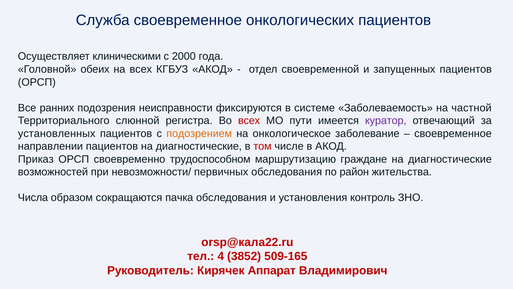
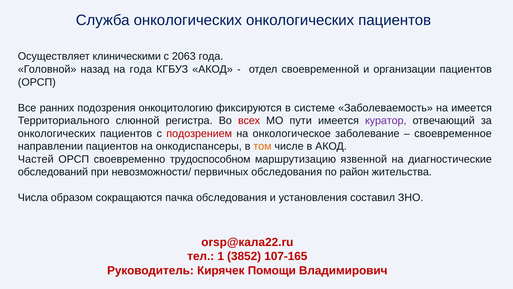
Служба своевременное: своевременное -> онкологических
2000: 2000 -> 2063
обеих: обеих -> назад
на всех: всех -> года
запущенных: запущенных -> организации
неисправности: неисправности -> онкоцитологию
на частной: частной -> имеется
установленных at (57, 133): установленных -> онкологических
подозрением colour: orange -> red
пациентов на диагностические: диагностические -> онкодиспансеры
том colour: red -> orange
Приказ: Приказ -> Частей
граждане: граждане -> язвенной
возможностей: возможностей -> обследований
контроль: контроль -> составил
4: 4 -> 1
509-165: 509-165 -> 107-165
Аппарат: Аппарат -> Помощи
